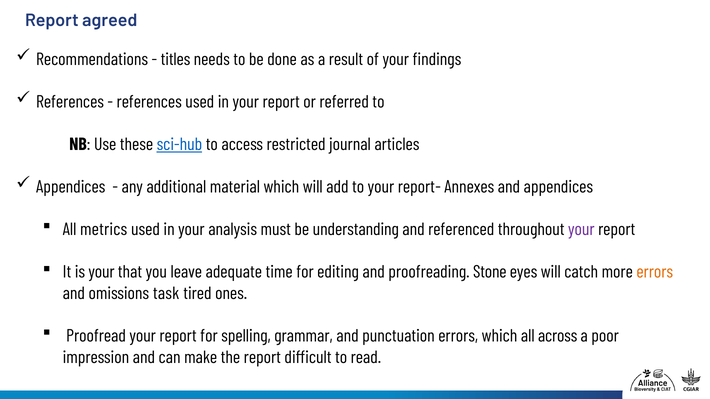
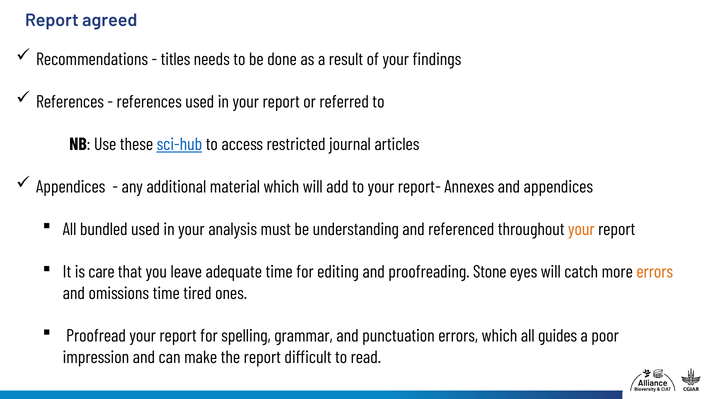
metrics: metrics -> bundled
your at (581, 230) colour: purple -> orange
is your: your -> care
omissions task: task -> time
across: across -> guides
